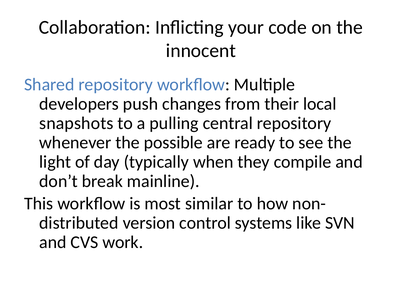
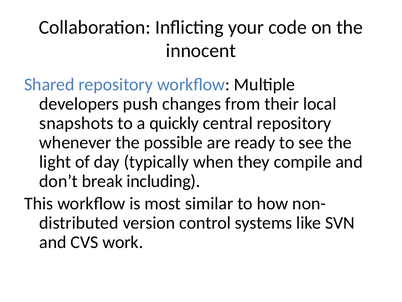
pulling: pulling -> quickly
mainline: mainline -> including
